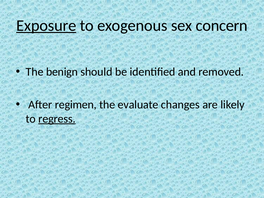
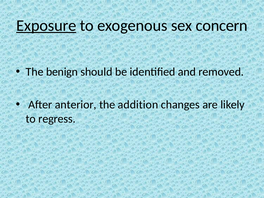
regimen: regimen -> anterior
evaluate: evaluate -> addition
regress underline: present -> none
